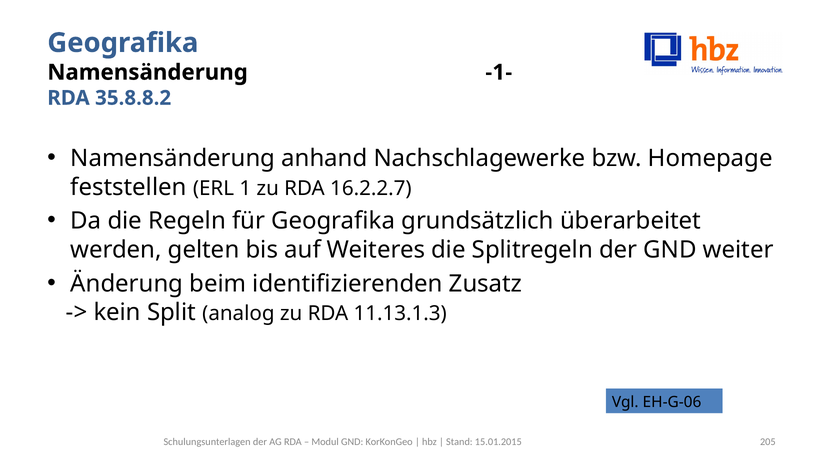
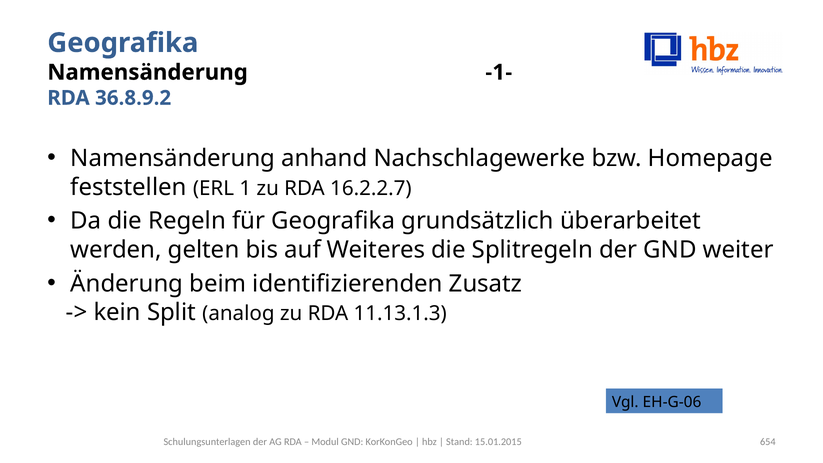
35.8.8.2: 35.8.8.2 -> 36.8.9.2
205: 205 -> 654
